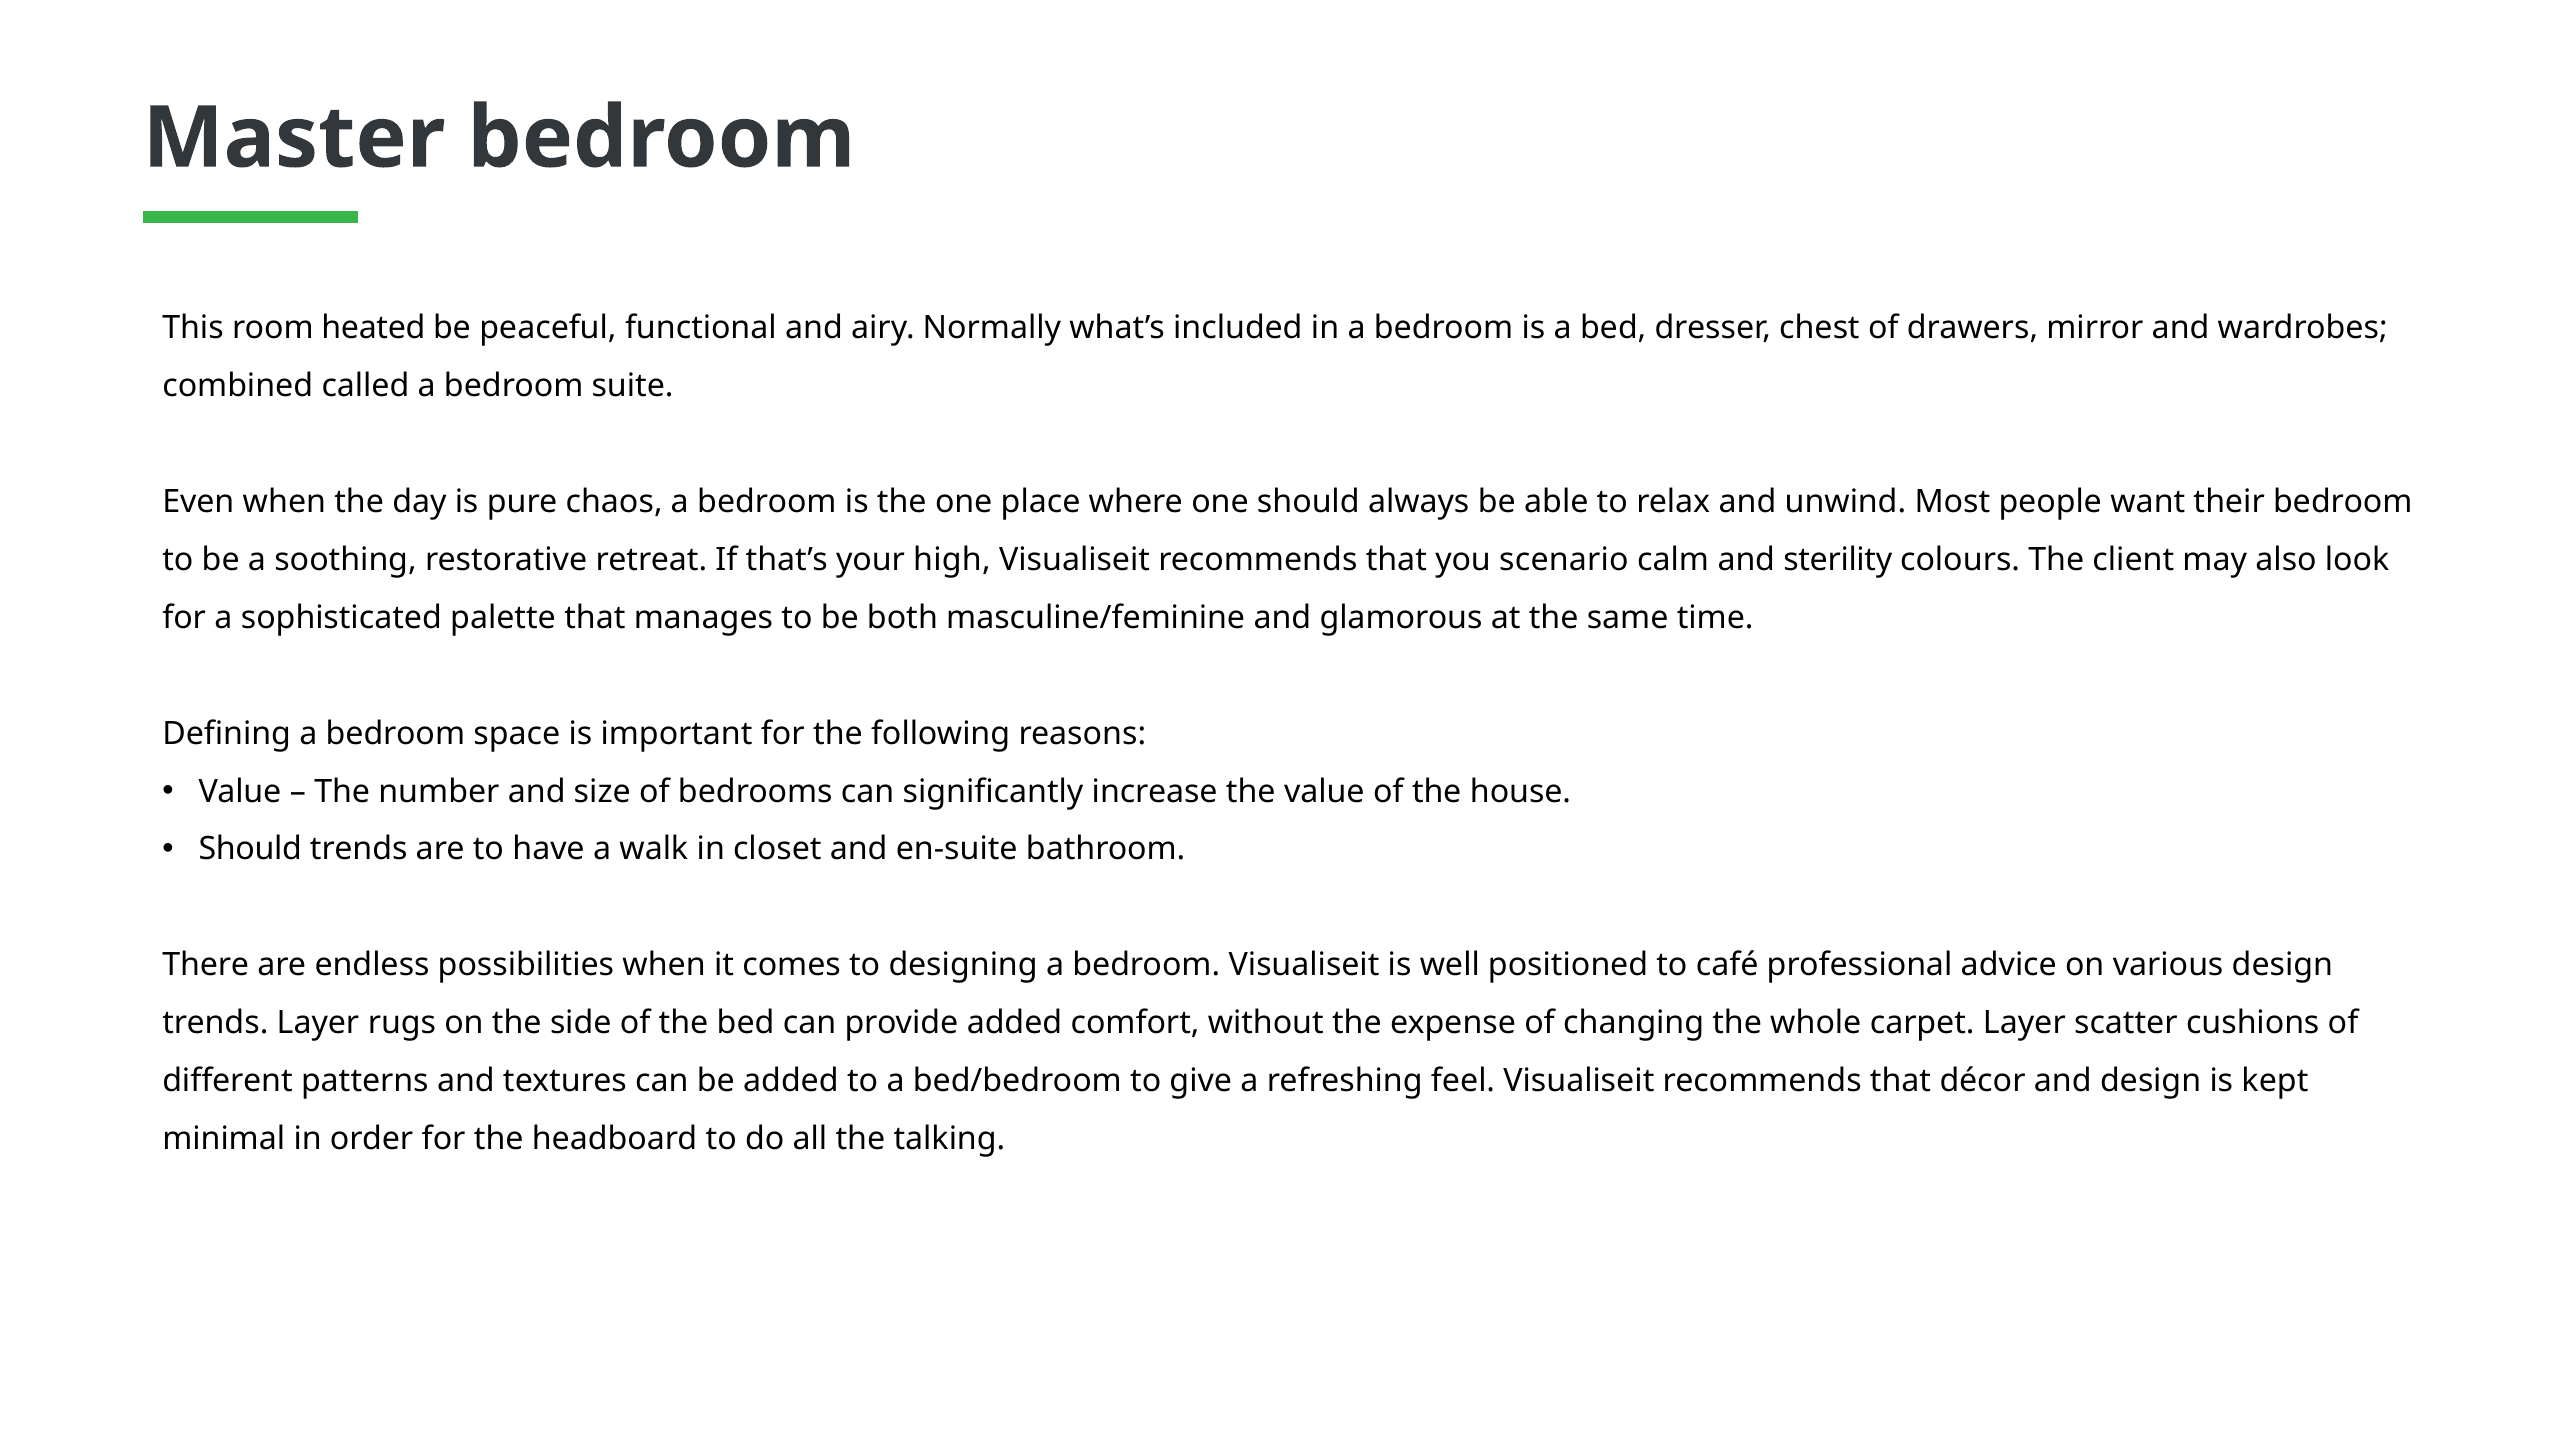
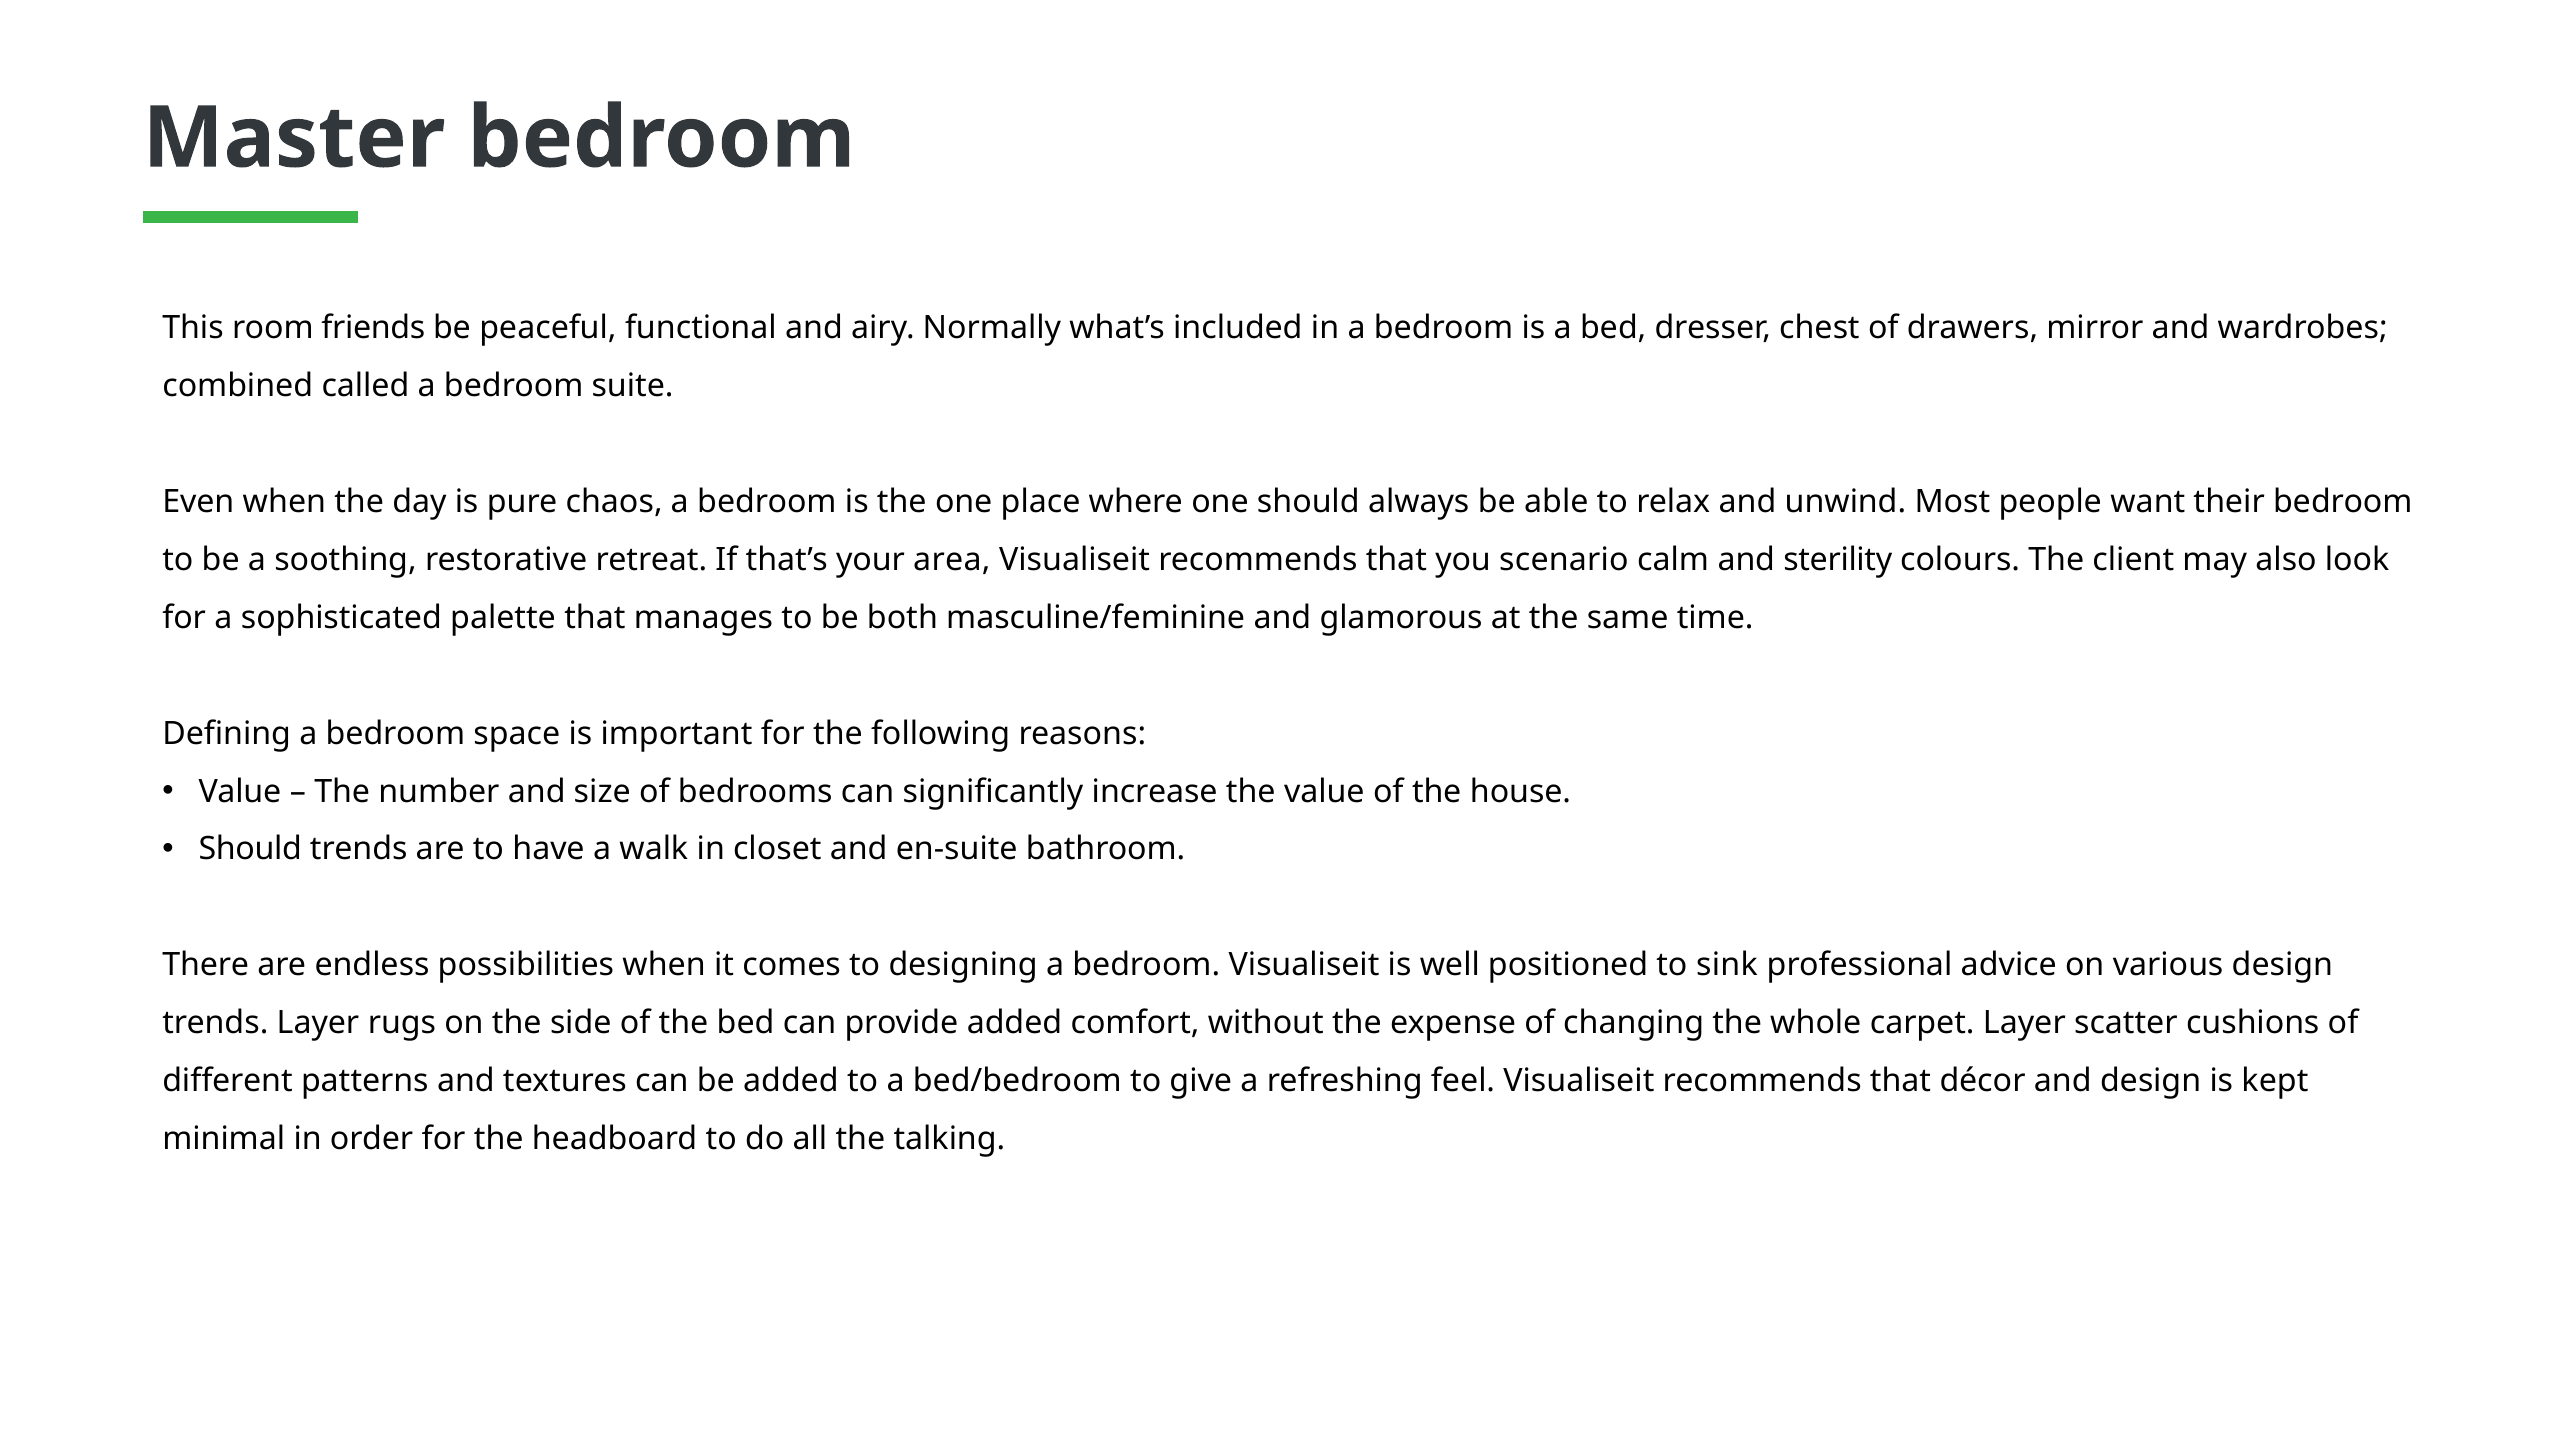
heated: heated -> friends
high: high -> area
café: café -> sink
